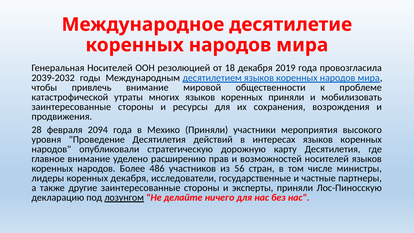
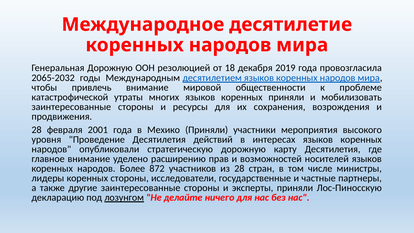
Генеральная Носителей: Носителей -> Дорожную
2039-2032: 2039-2032 -> 2065-2032
2094: 2094 -> 2001
486: 486 -> 872
из 56: 56 -> 28
коренных декабря: декабря -> стороны
